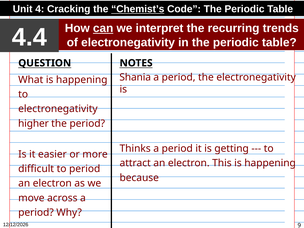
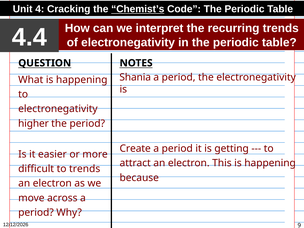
can underline: present -> none
Thinks: Thinks -> Create
to period: period -> trends
